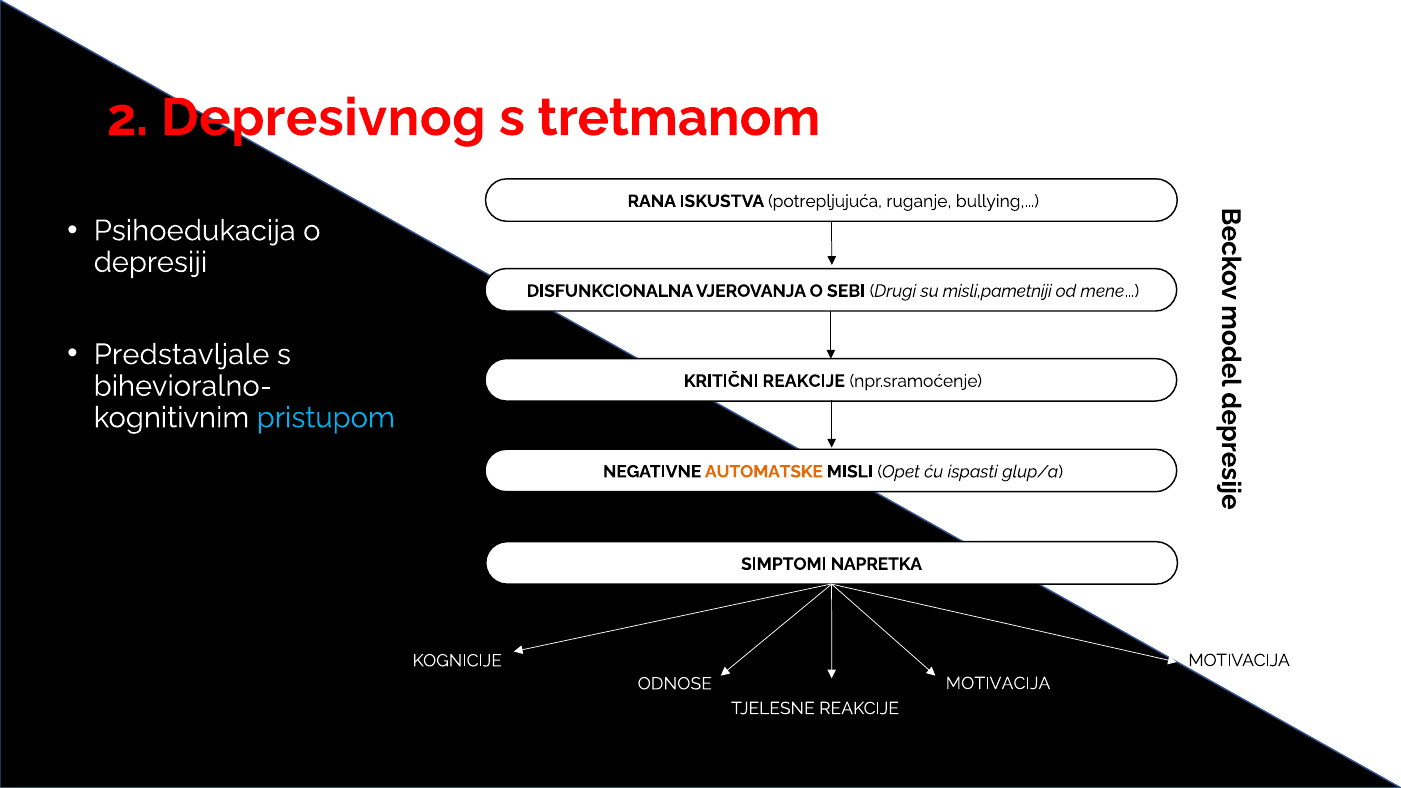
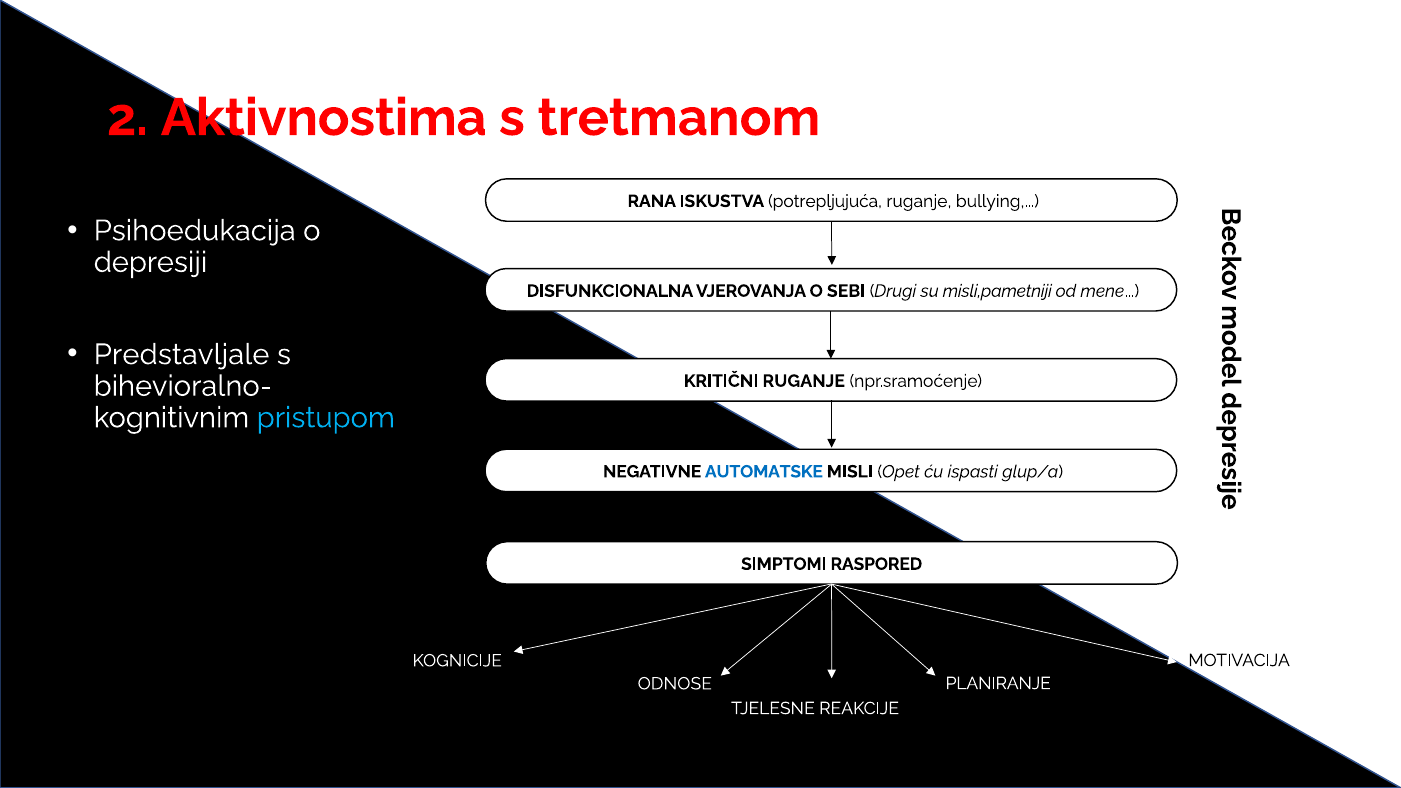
Depresivnog: Depresivnog -> Aktivnostima
KRITIČNI REAKCIJE: REAKCIJE -> RUGANJE
AUTOMATSKE colour: orange -> blue
NAPRETKA: NAPRETKA -> RASPORED
MOTIVACIJA at (998, 683): MOTIVACIJA -> PLANIRANJE
